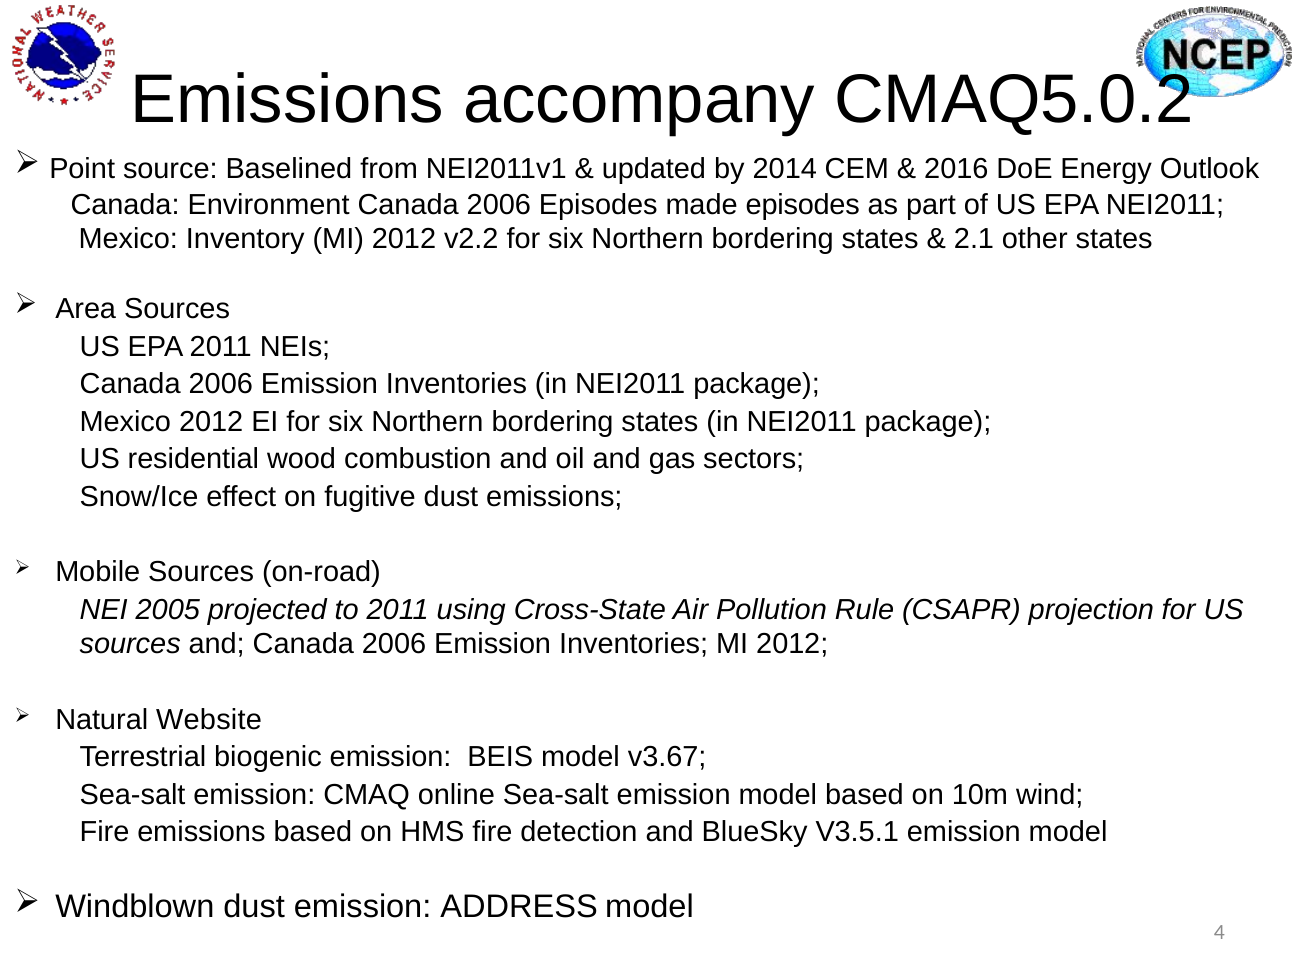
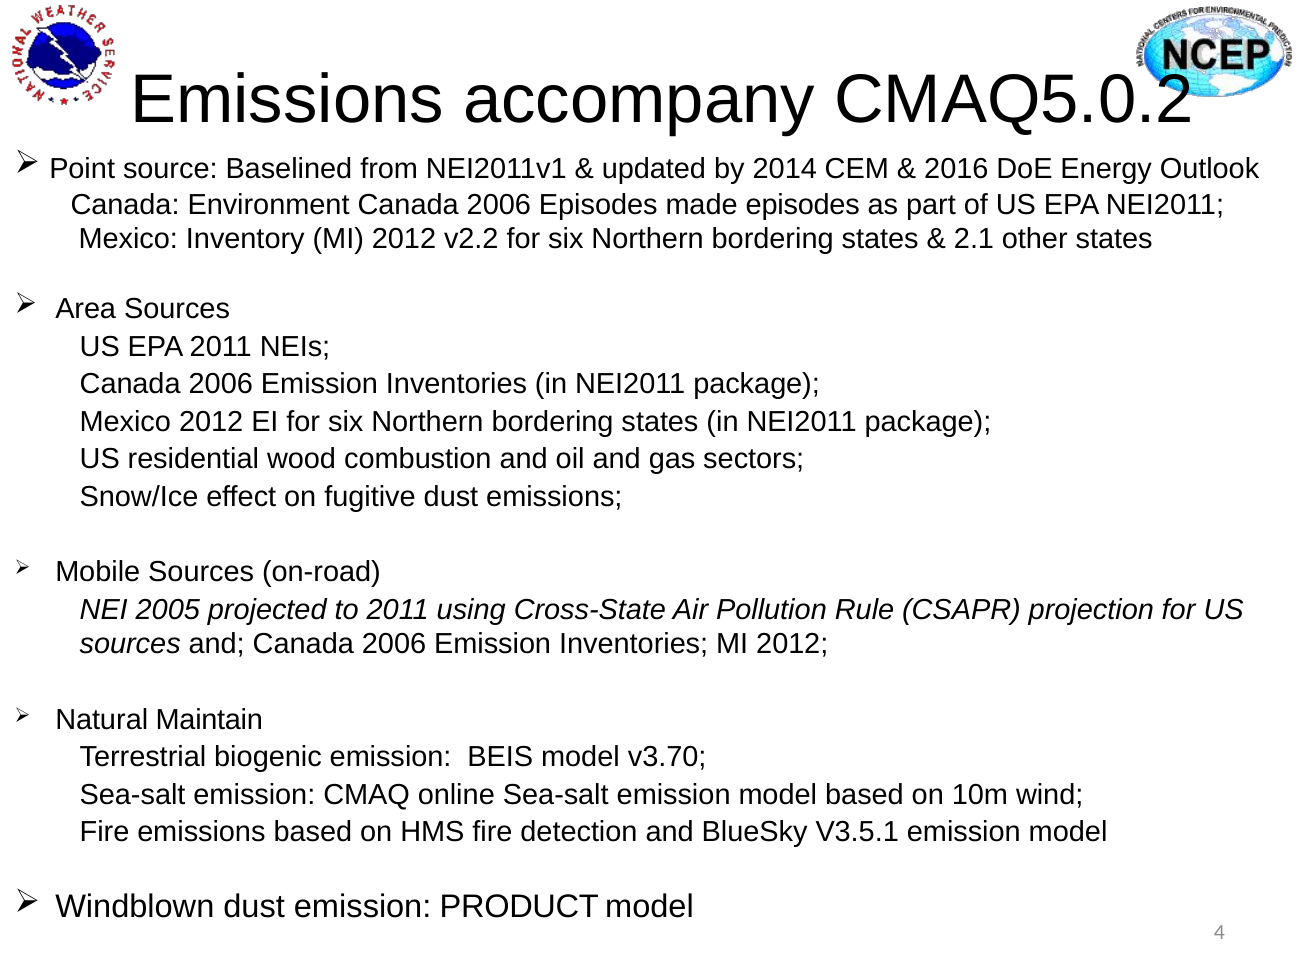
Website: Website -> Maintain
v3.67: v3.67 -> v3.70
ADDRESS: ADDRESS -> PRODUCT
